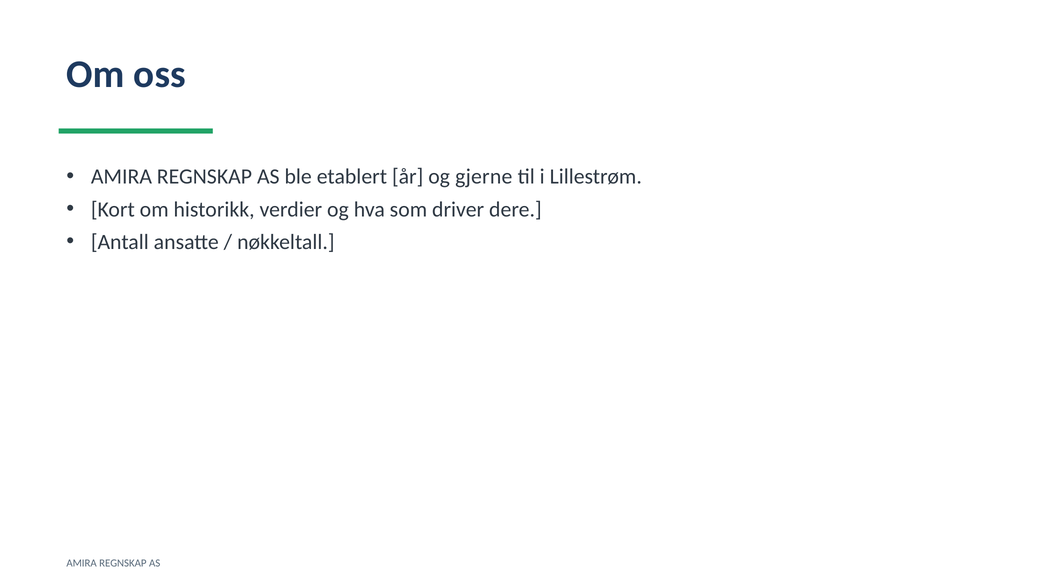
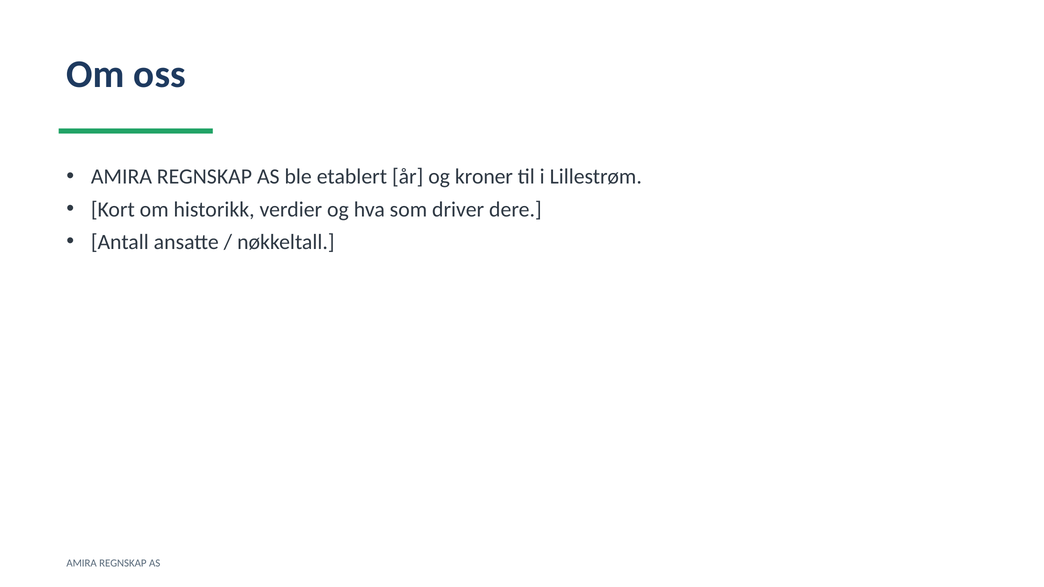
gjerne: gjerne -> kroner
